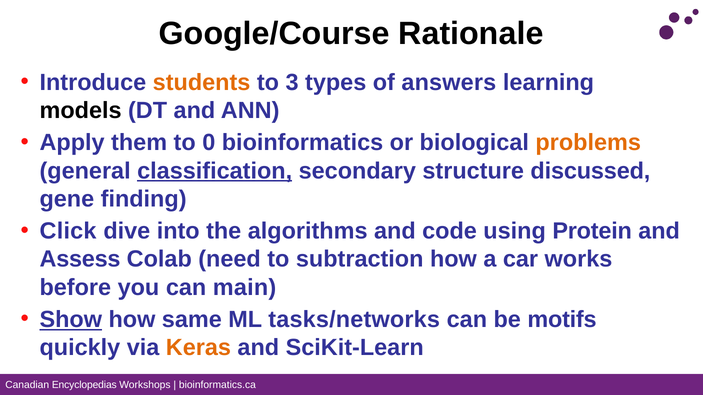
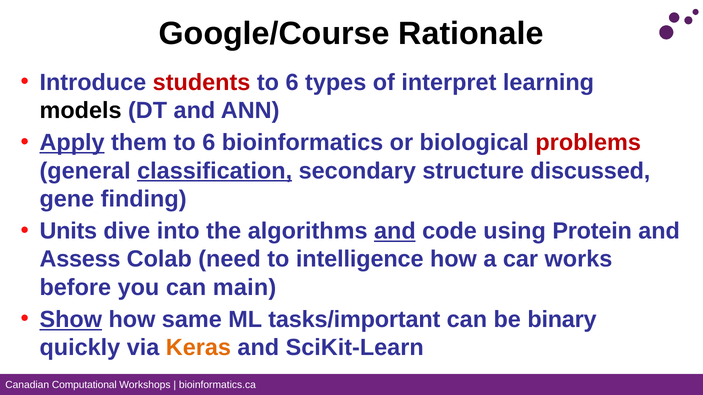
students colour: orange -> red
3 at (292, 82): 3 -> 6
answers: answers -> interpret
Apply underline: none -> present
them to 0: 0 -> 6
problems colour: orange -> red
Click: Click -> Units
and at (395, 231) underline: none -> present
subtraction: subtraction -> intelligence
tasks/networks: tasks/networks -> tasks/important
motifs: motifs -> binary
Encyclopedias: Encyclopedias -> Computational
